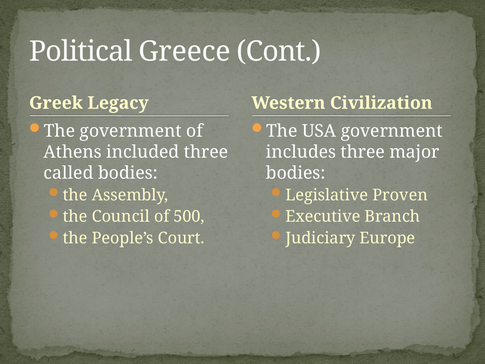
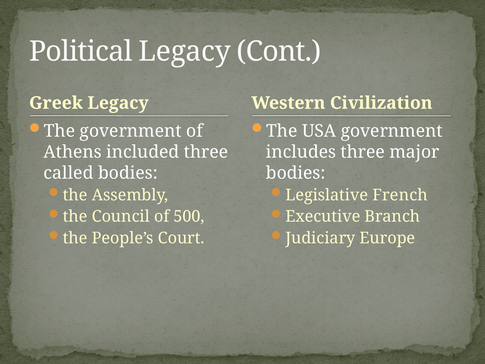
Political Greece: Greece -> Legacy
Proven: Proven -> French
